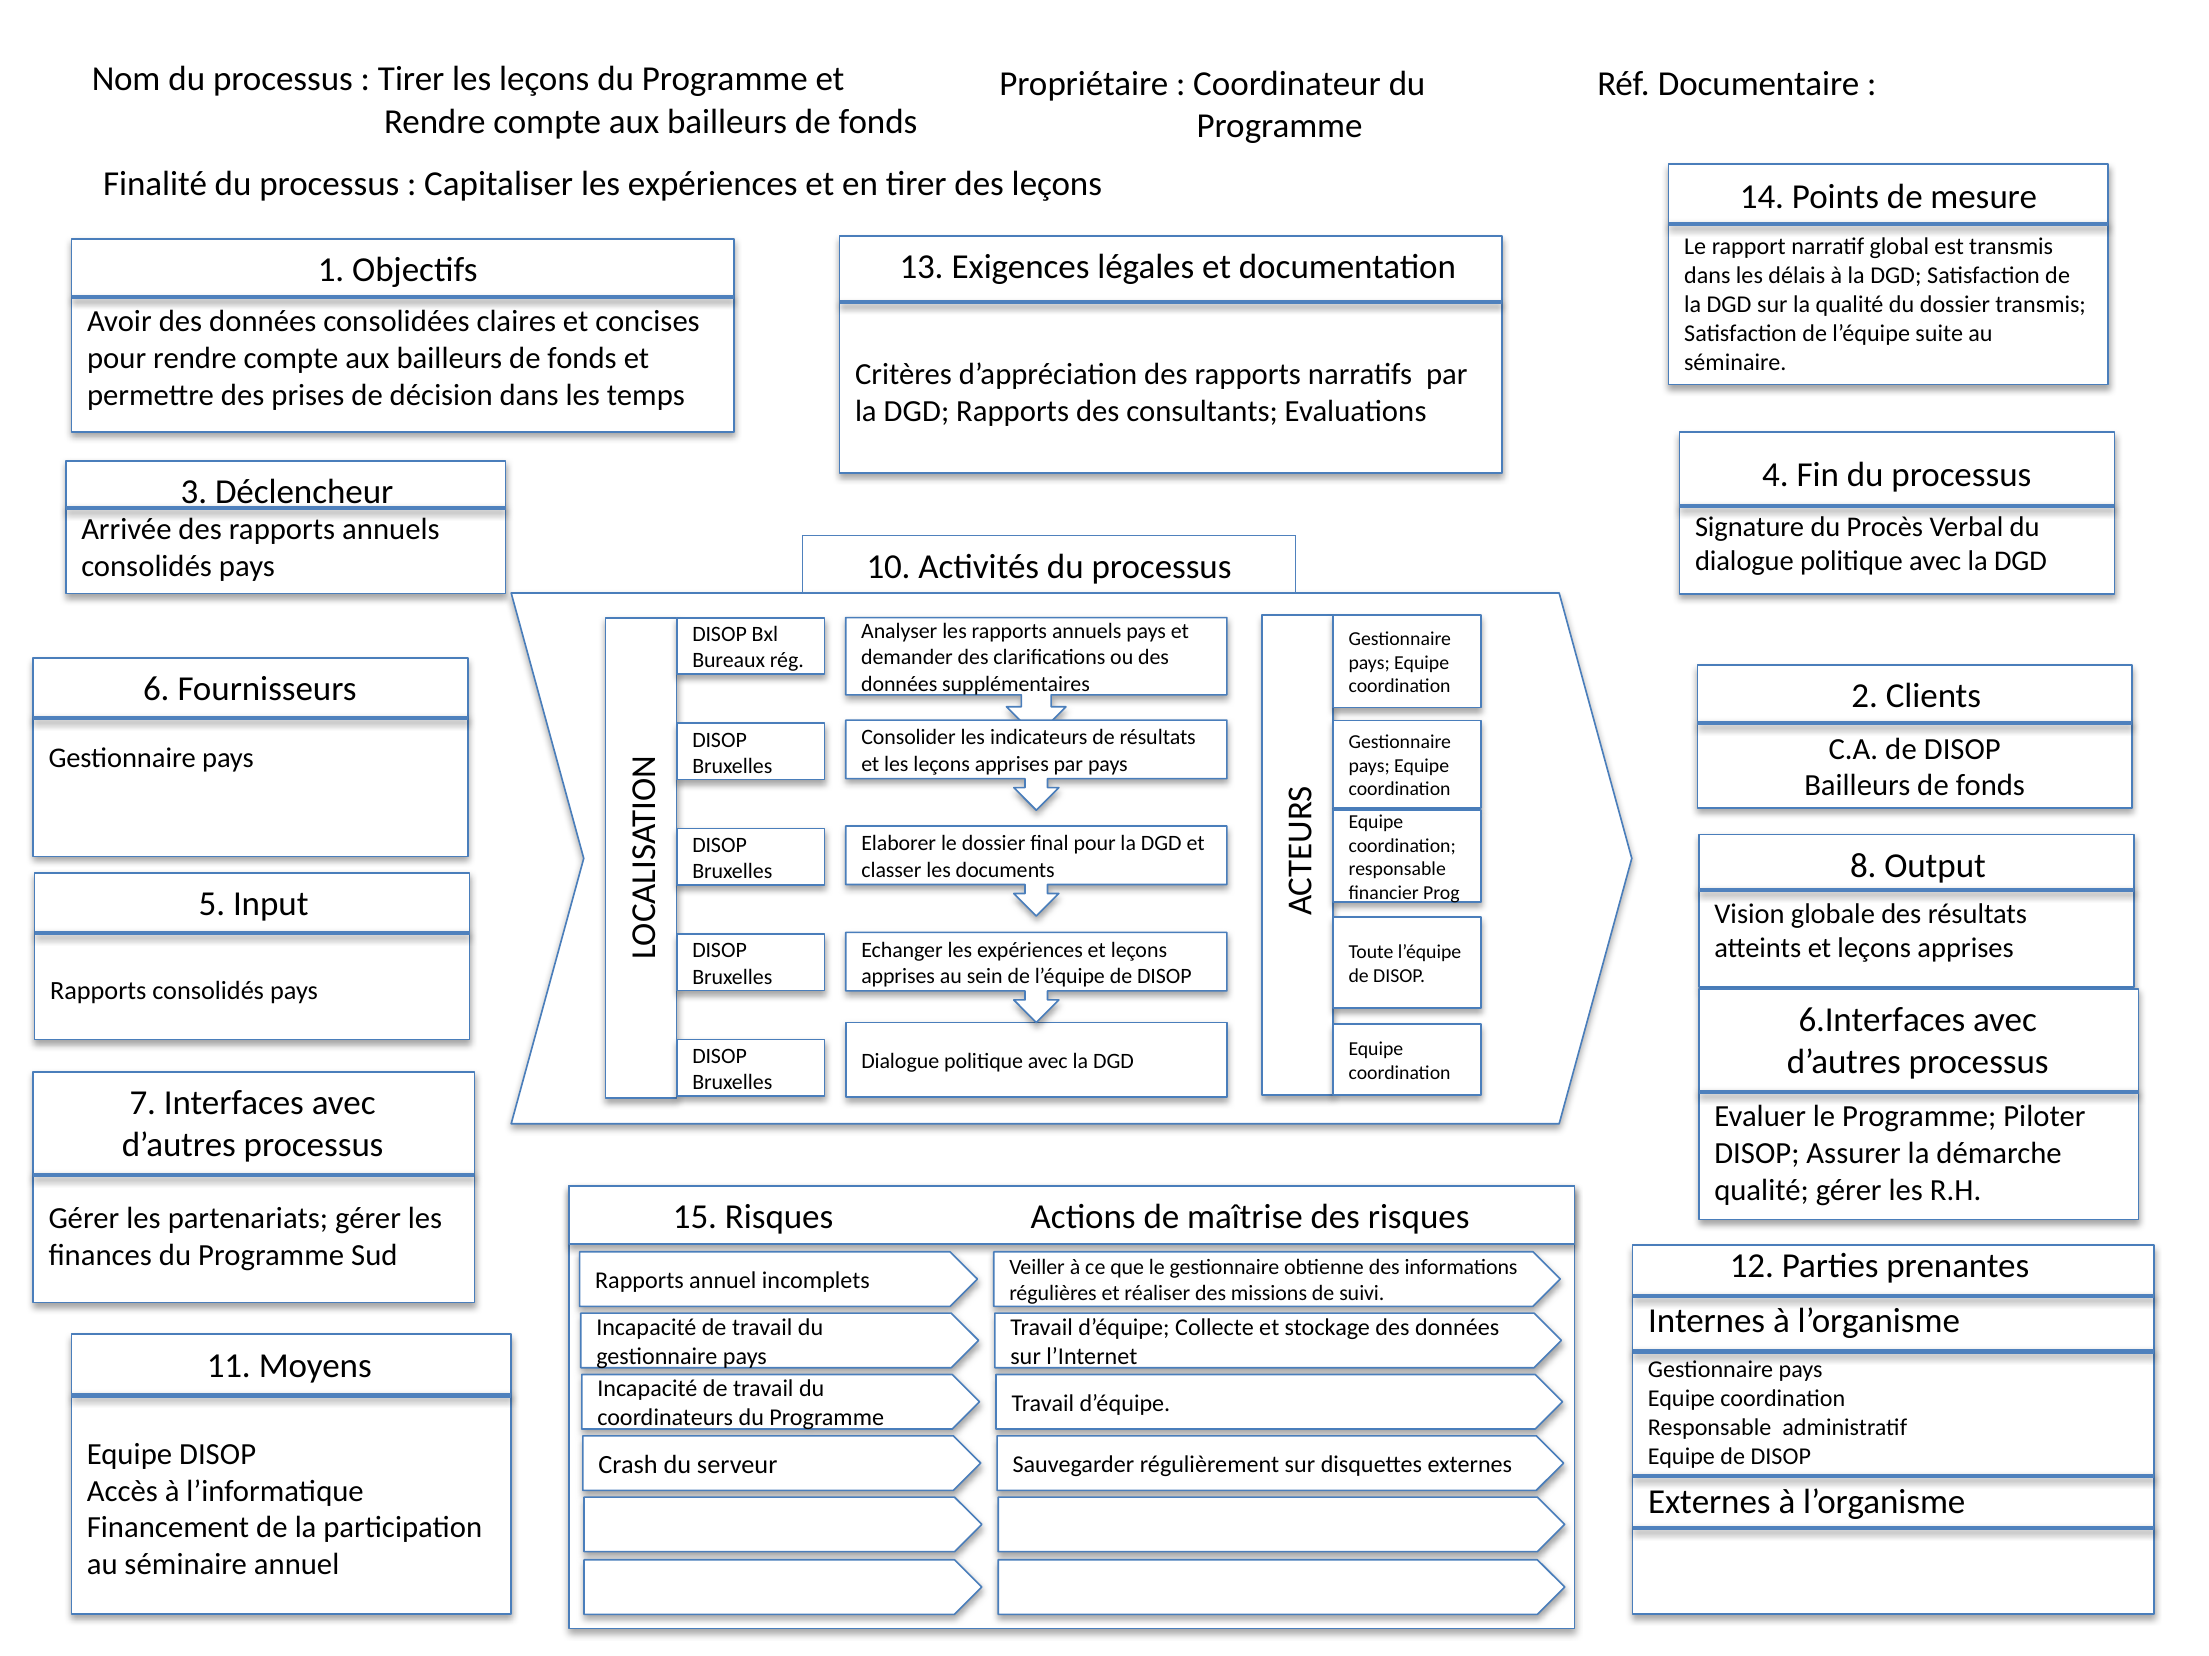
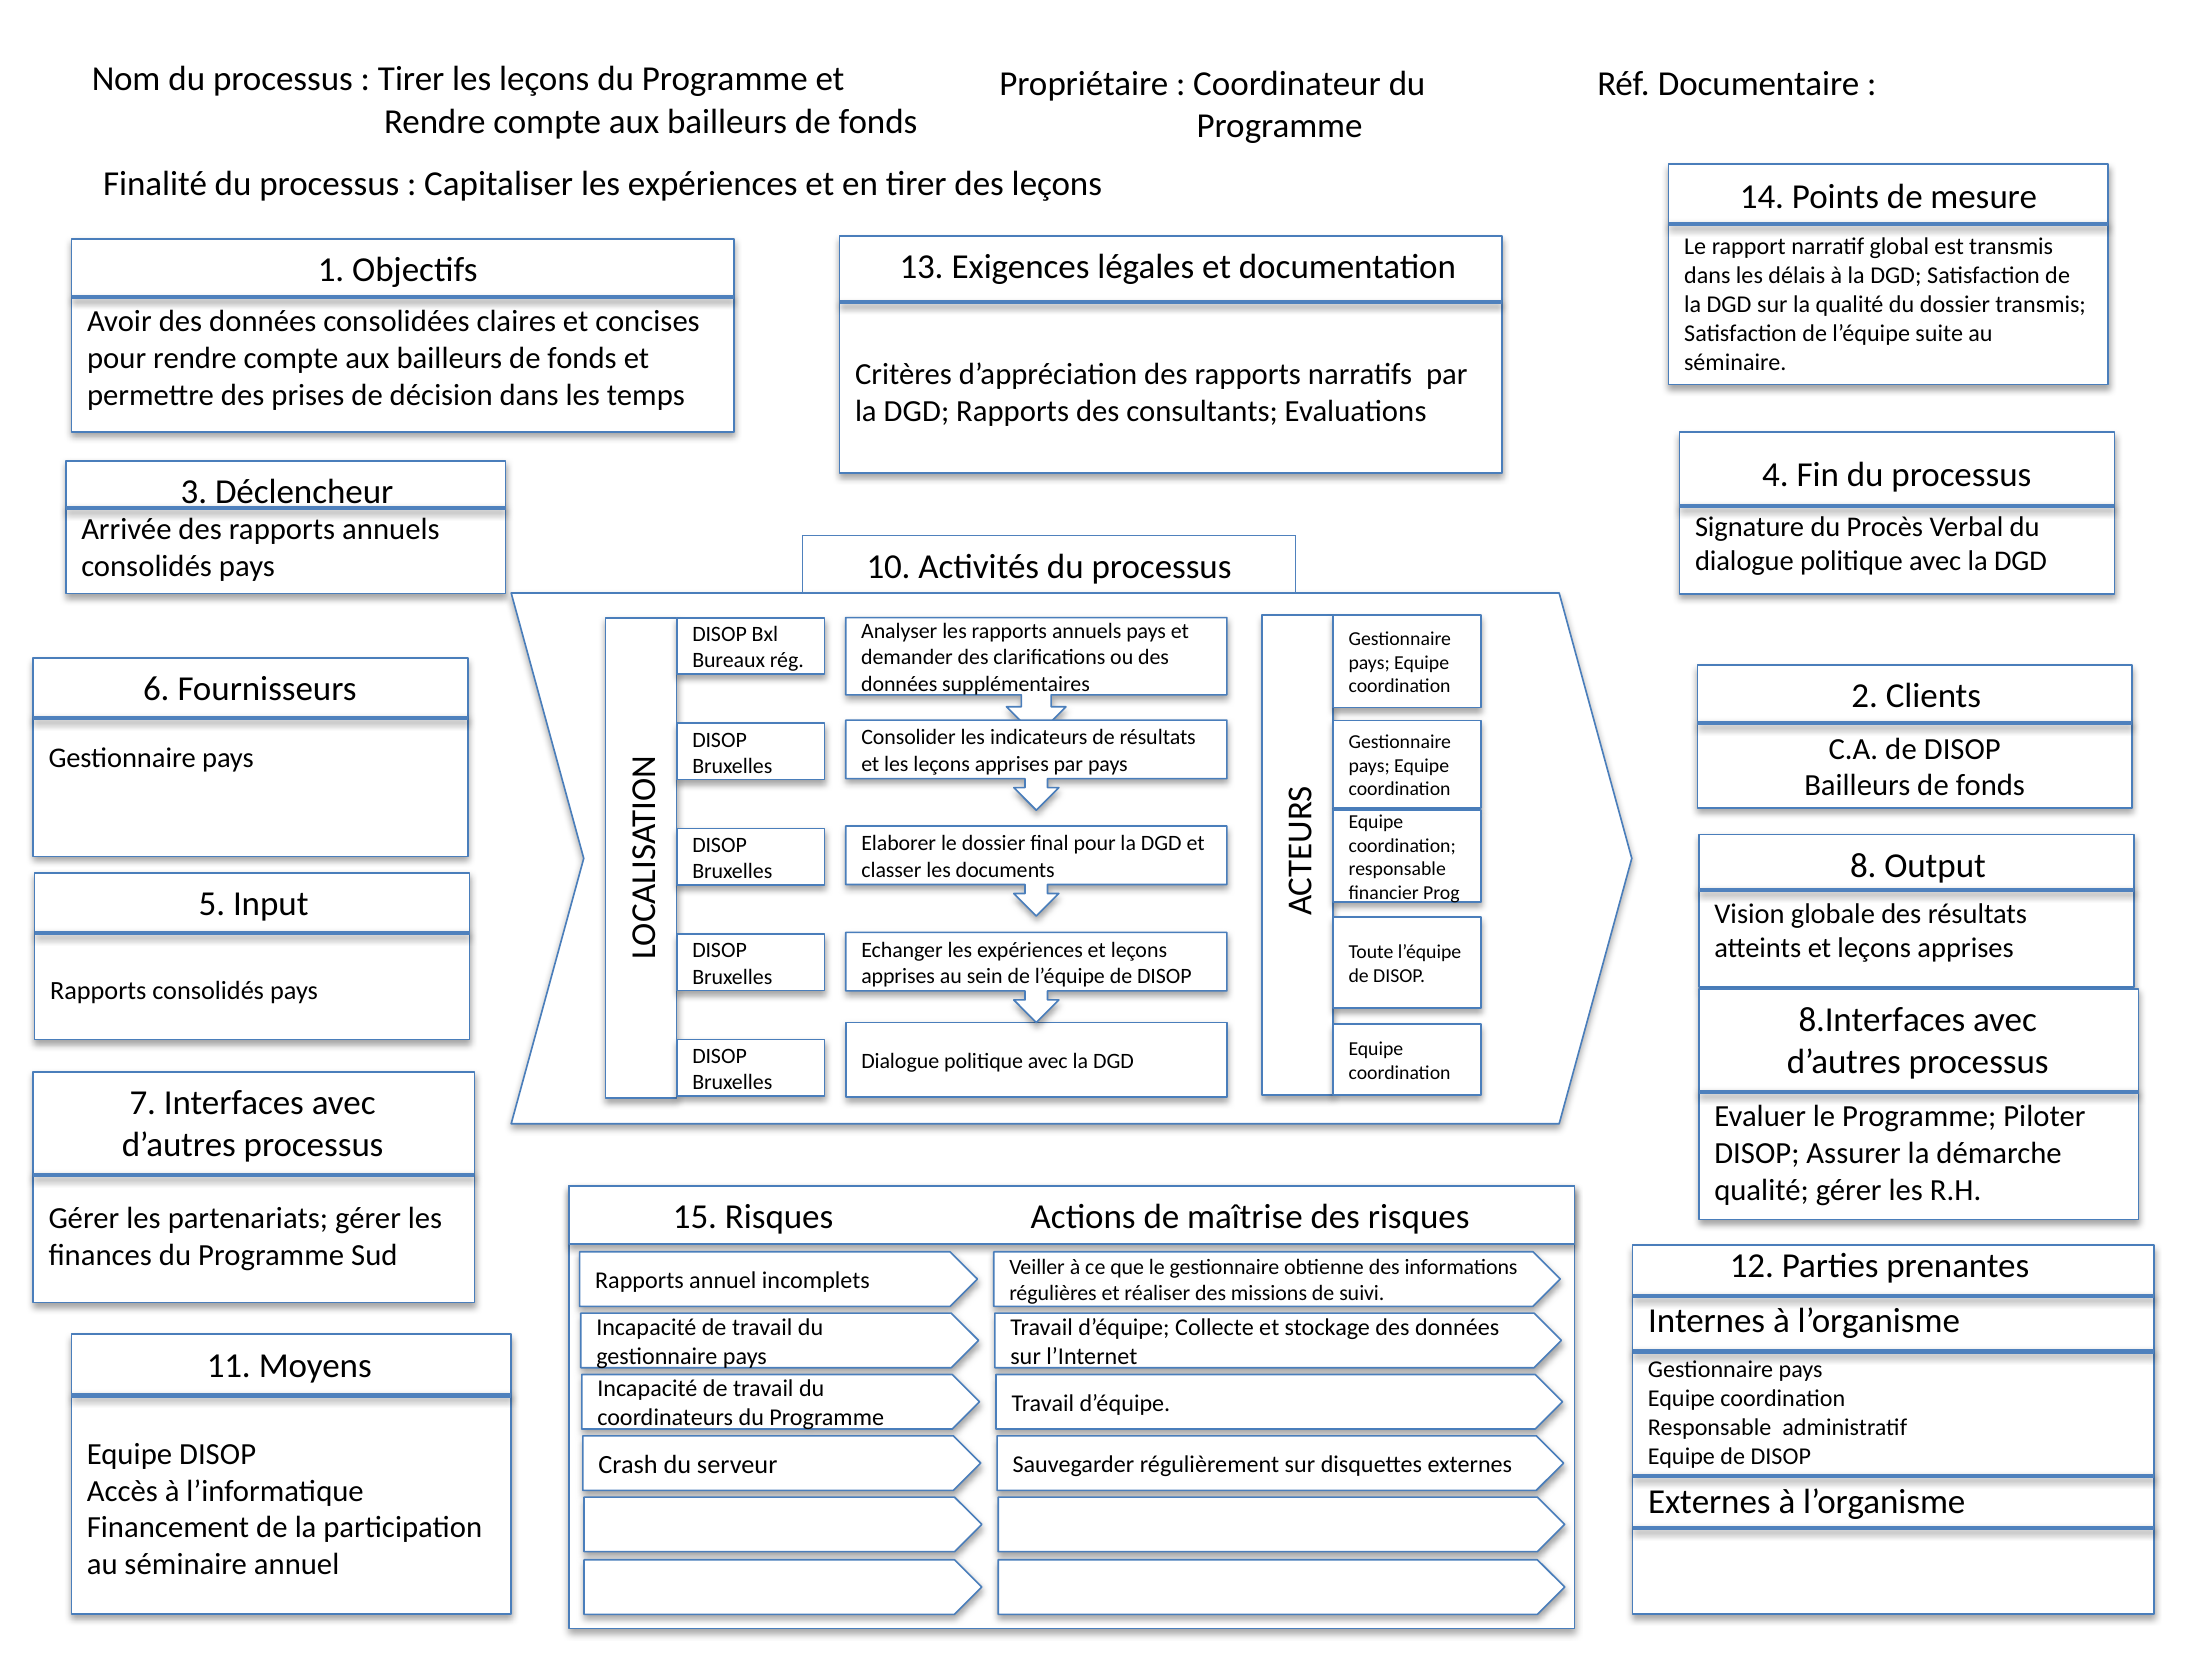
6.Interfaces: 6.Interfaces -> 8.Interfaces
